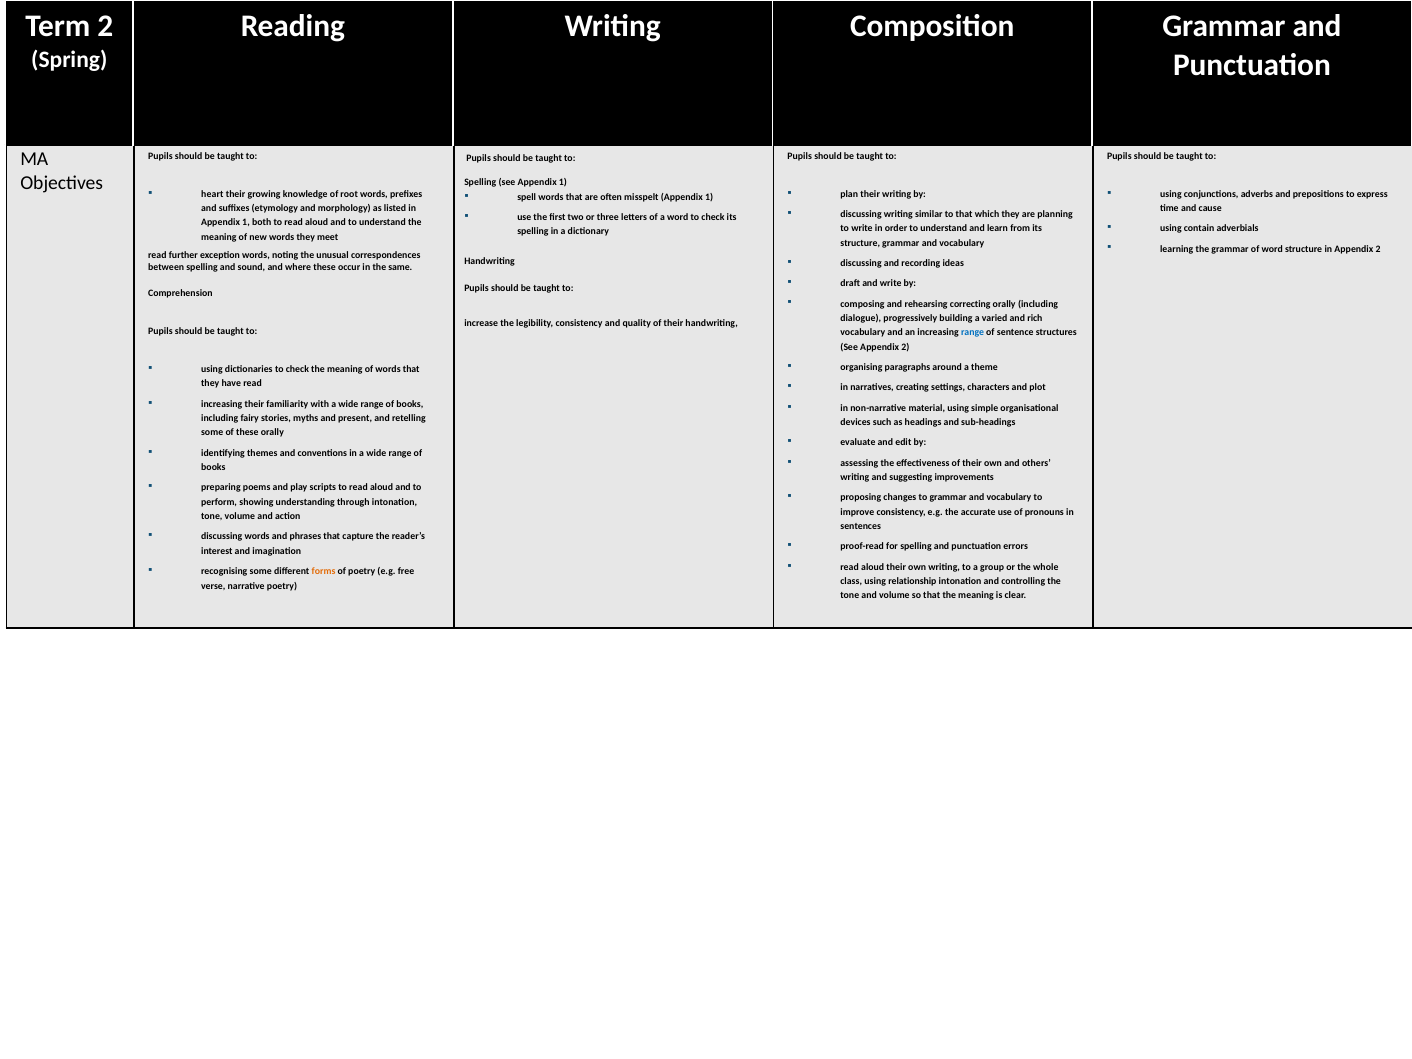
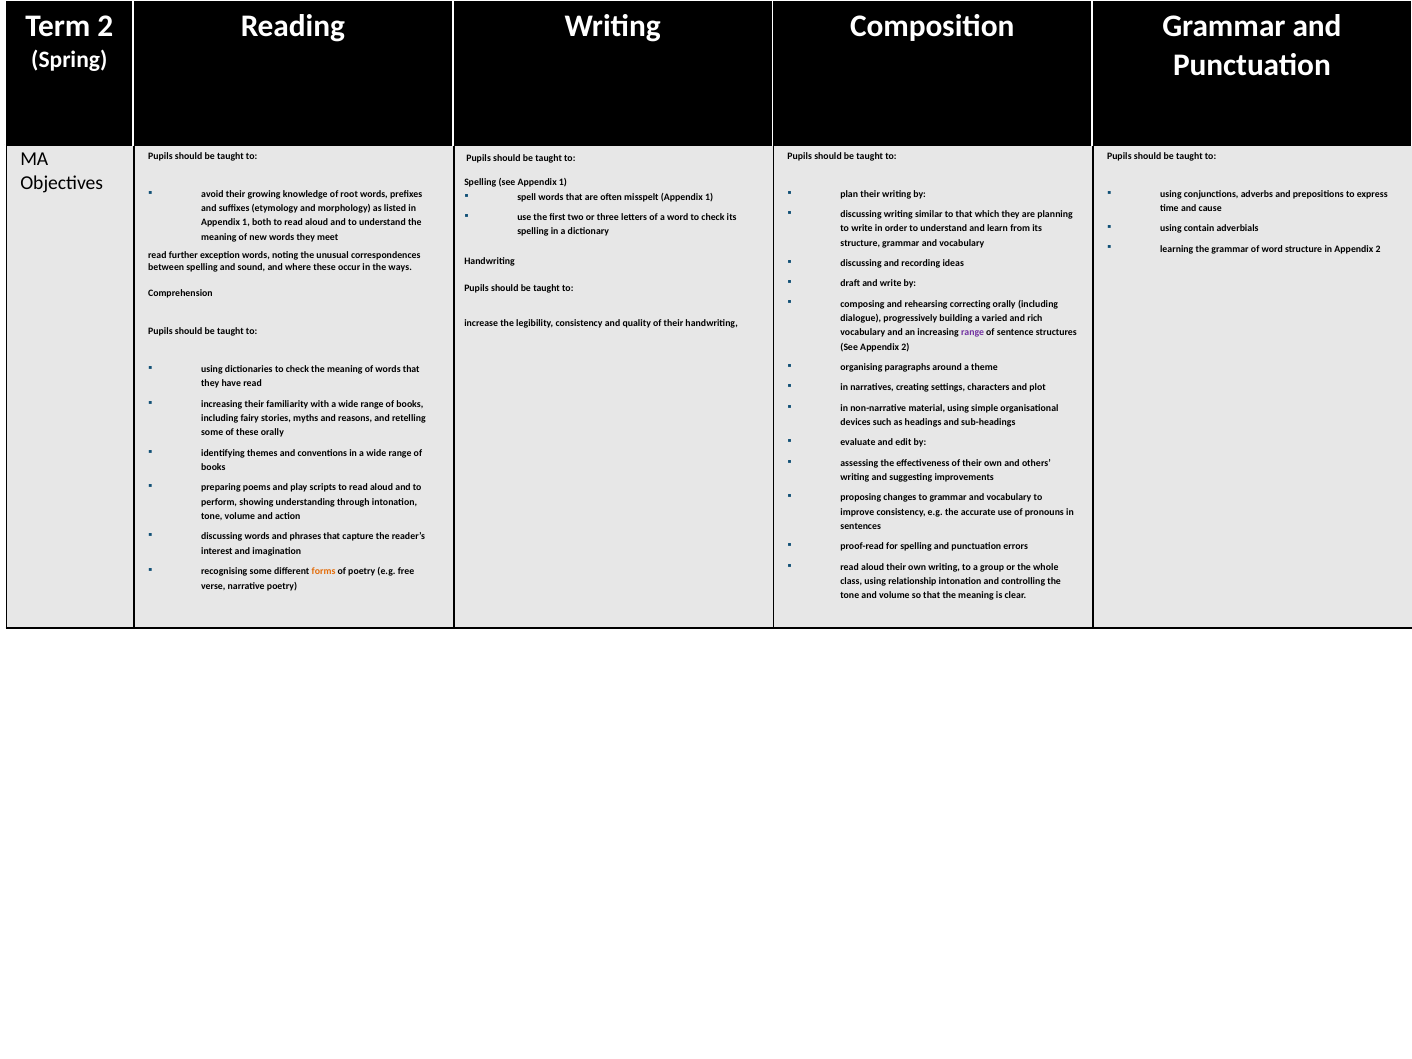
heart: heart -> avoid
same: same -> ways
range at (973, 333) colour: blue -> purple
present: present -> reasons
